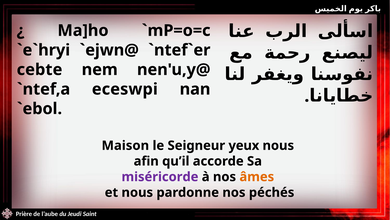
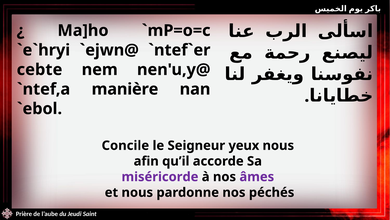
eceswpi: eceswpi -> manière
Maison: Maison -> Concile
âmes colour: orange -> purple
